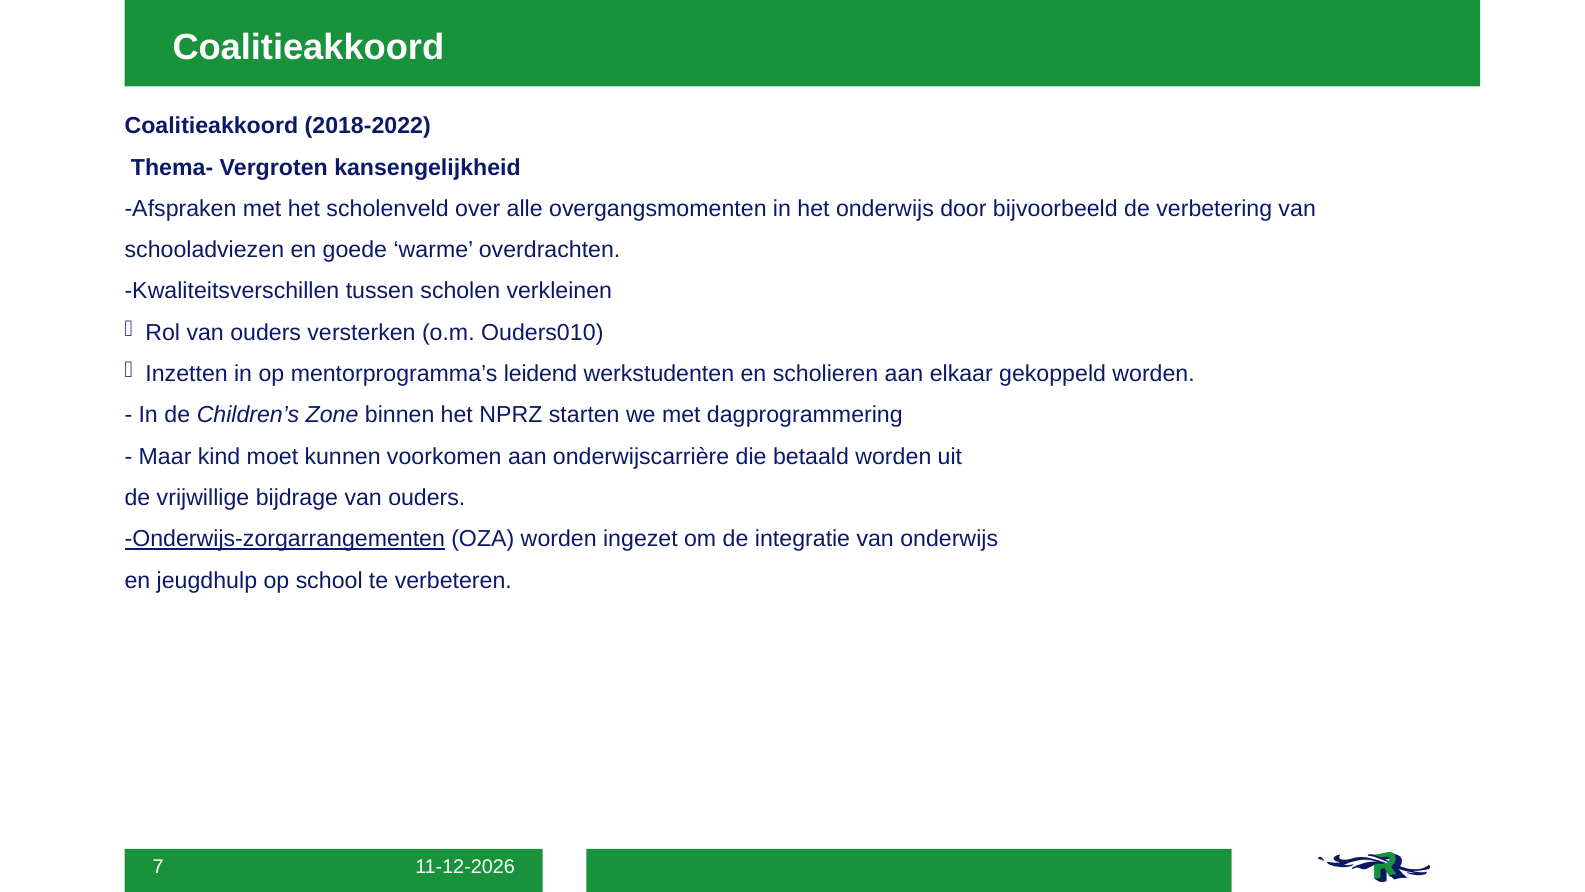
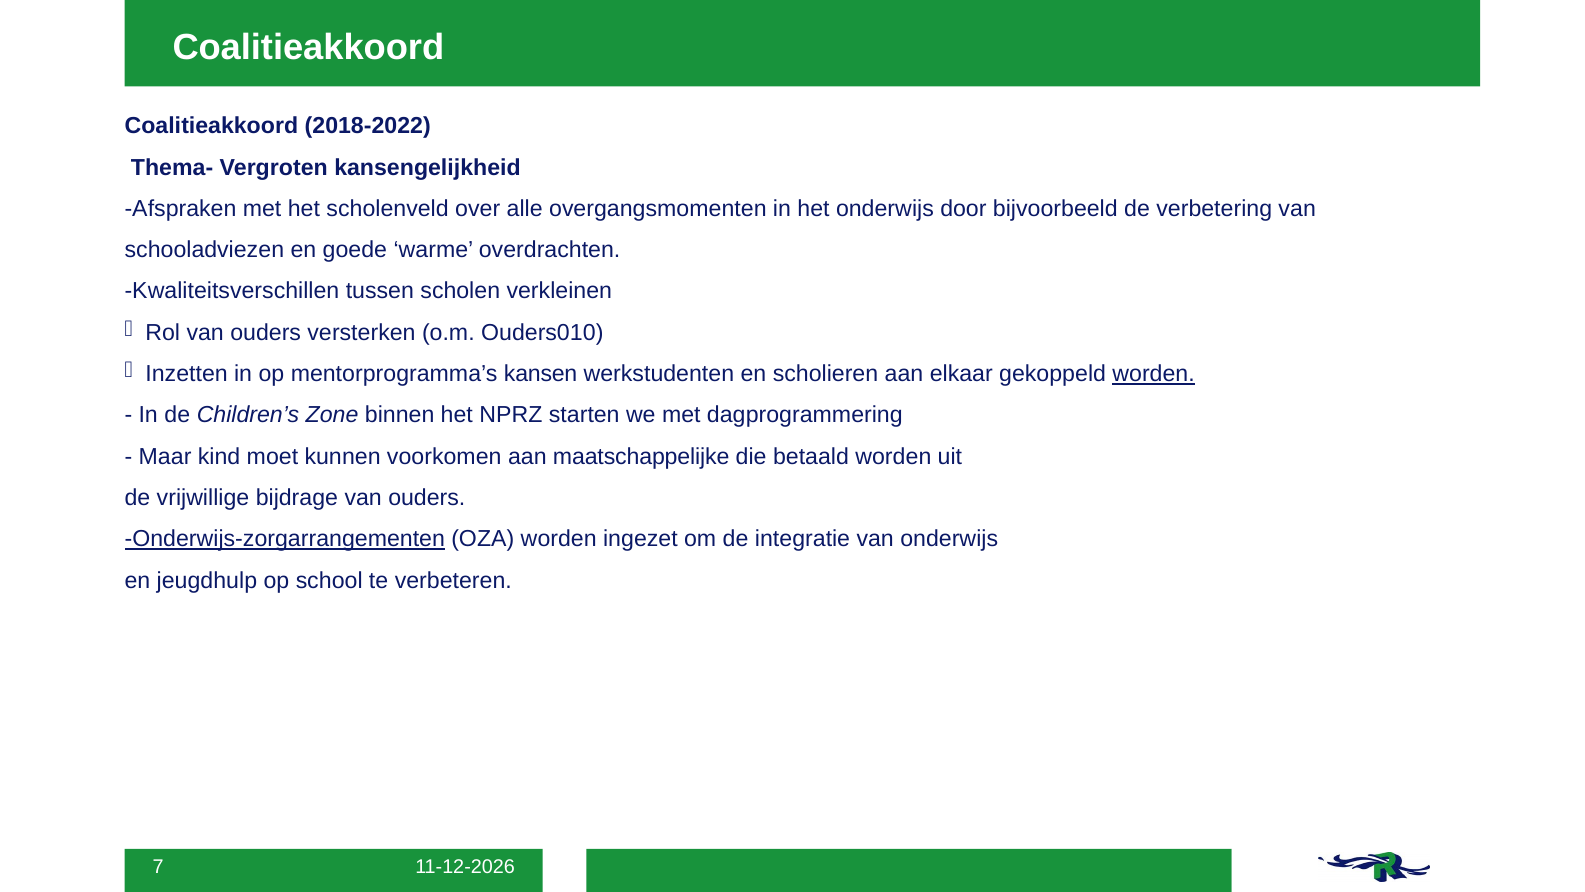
leidend: leidend -> kansen
worden at (1154, 374) underline: none -> present
onderwijscarrière: onderwijscarrière -> maatschappelijke
